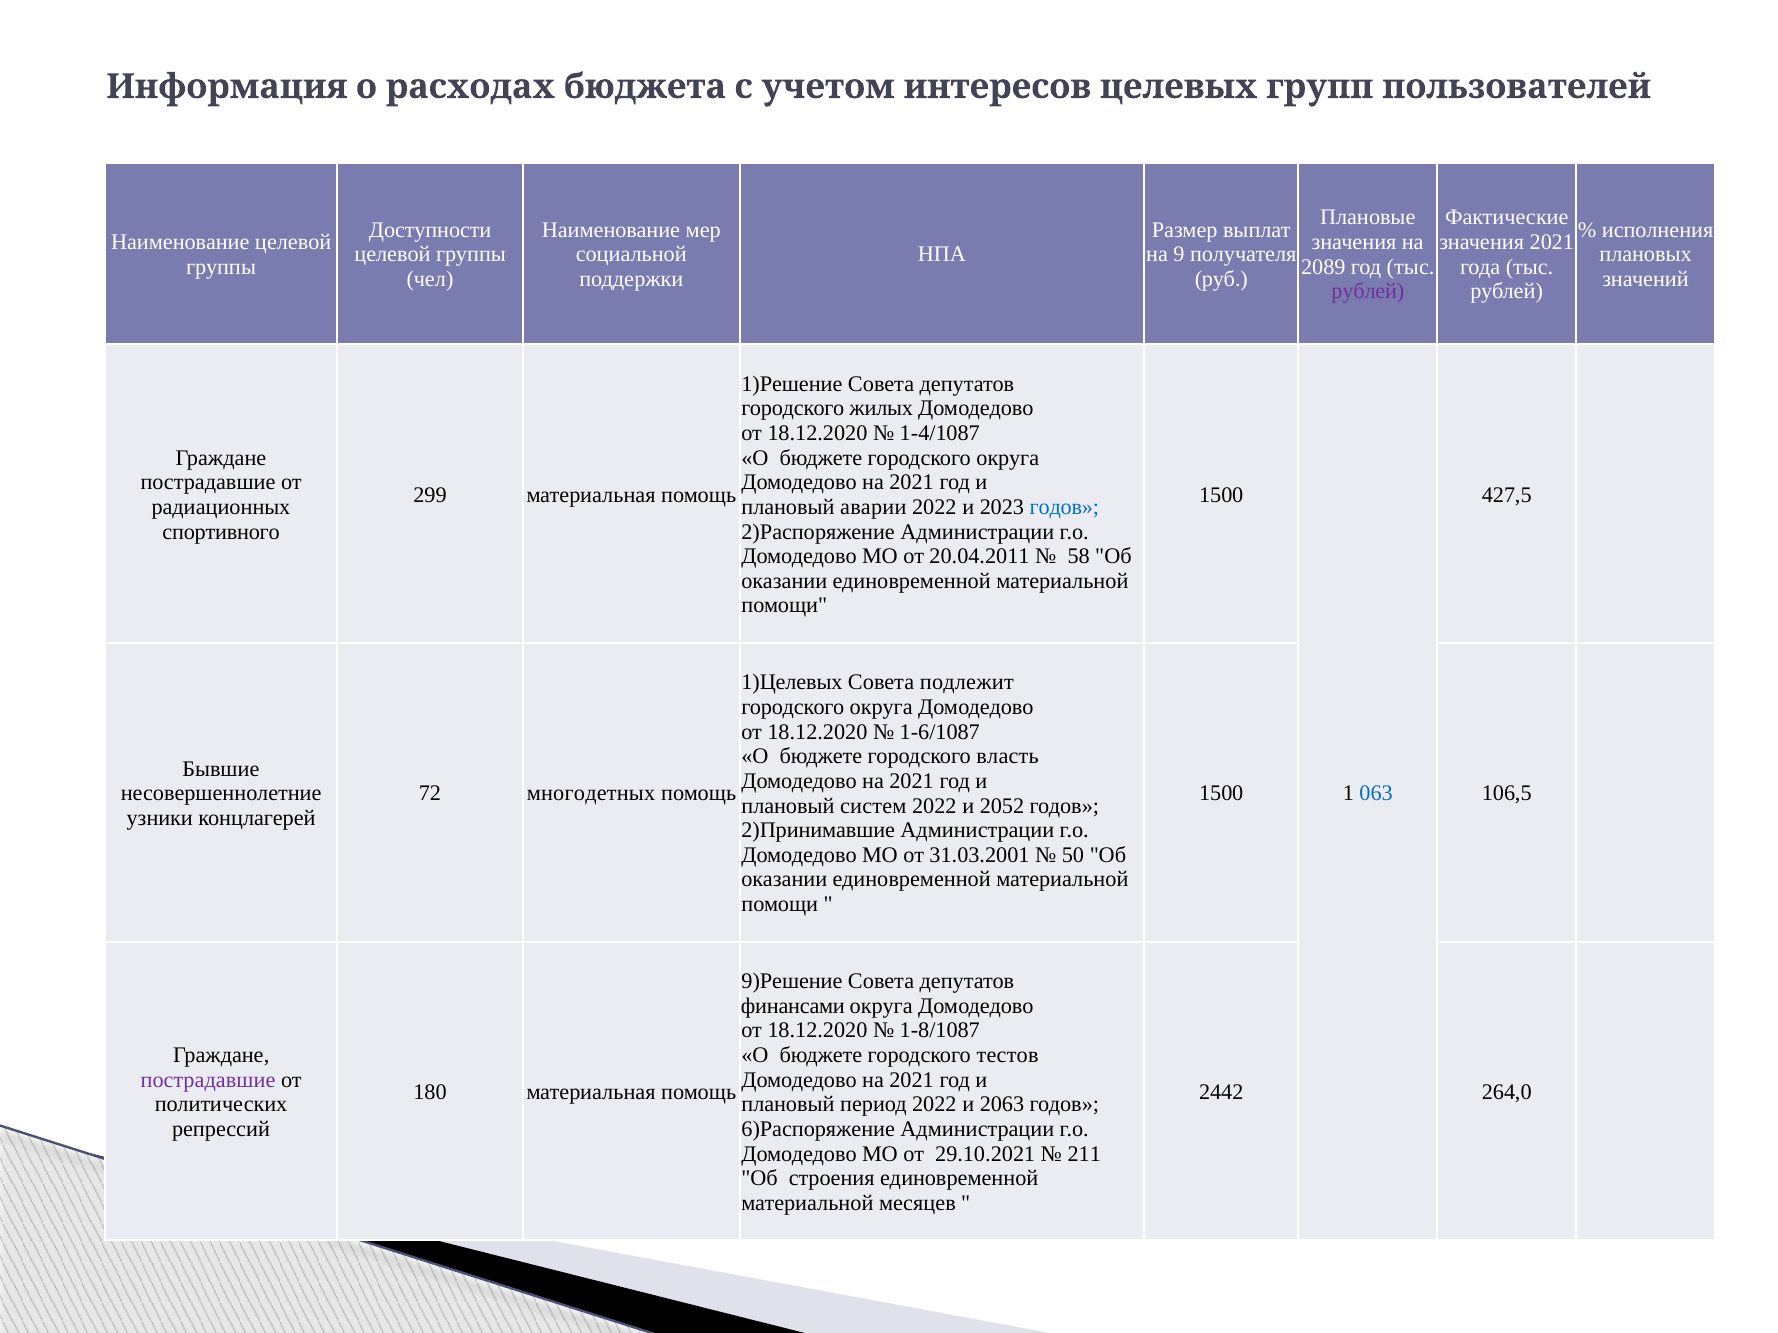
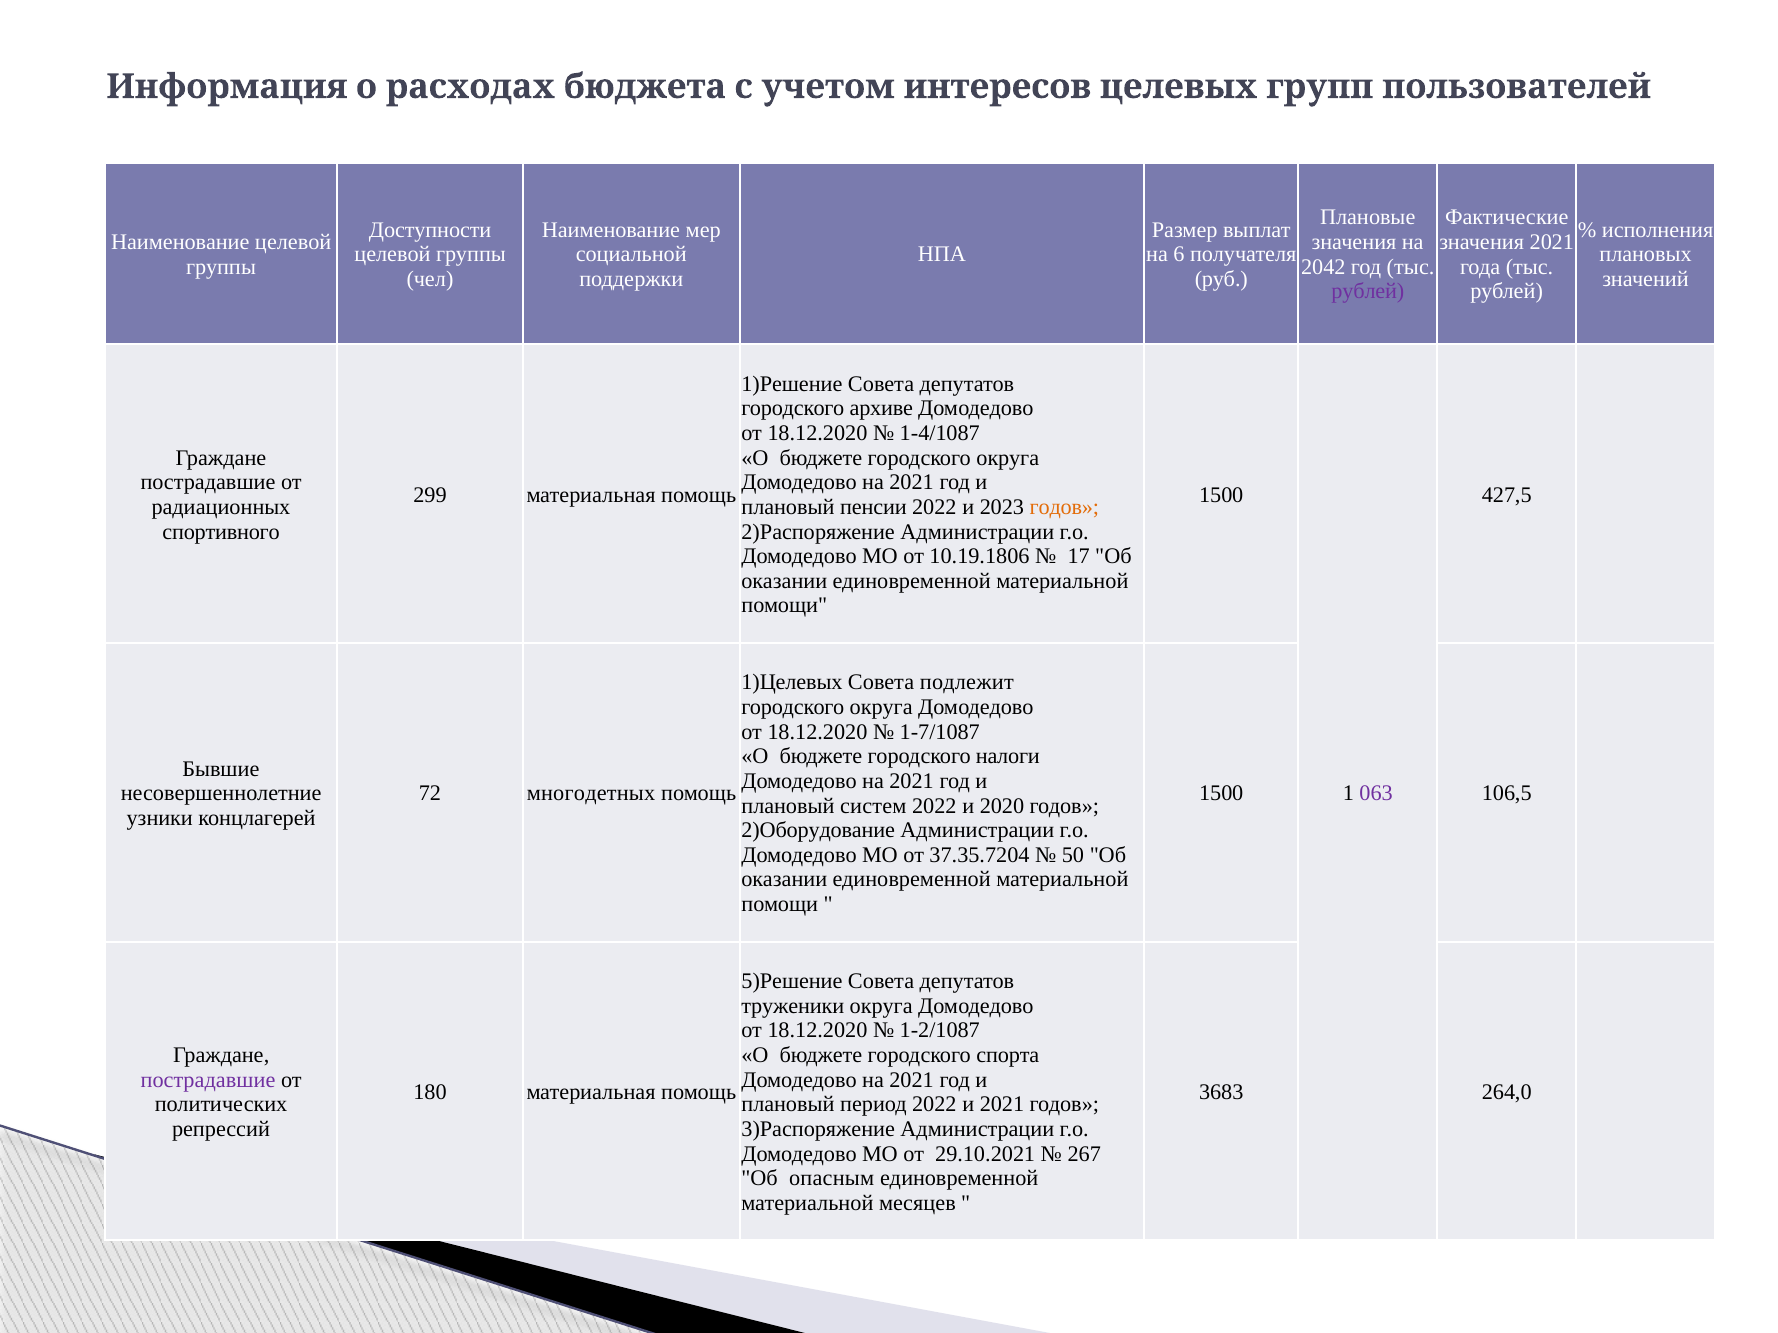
9: 9 -> 6
2089: 2089 -> 2042
жилых: жилых -> архиве
аварии: аварии -> пенсии
годов at (1064, 507) colour: blue -> orange
20.04.2011: 20.04.2011 -> 10.19.1806
58: 58 -> 17
1-6/1087: 1-6/1087 -> 1-7/1087
власть: власть -> налоги
063 colour: blue -> purple
2052: 2052 -> 2020
2)Принимавшие: 2)Принимавшие -> 2)Оборудование
31.03.2001: 31.03.2001 -> 37.35.7204
9)Решение: 9)Решение -> 5)Решение
финансами: финансами -> труженики
1-8/1087: 1-8/1087 -> 1-2/1087
тестов: тестов -> спорта
2442: 2442 -> 3683
и 2063: 2063 -> 2021
6)Распоряжение: 6)Распоряжение -> 3)Распоряжение
211: 211 -> 267
строения: строения -> опасным
